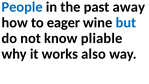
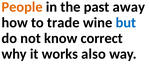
People colour: blue -> orange
eager: eager -> trade
pliable: pliable -> correct
